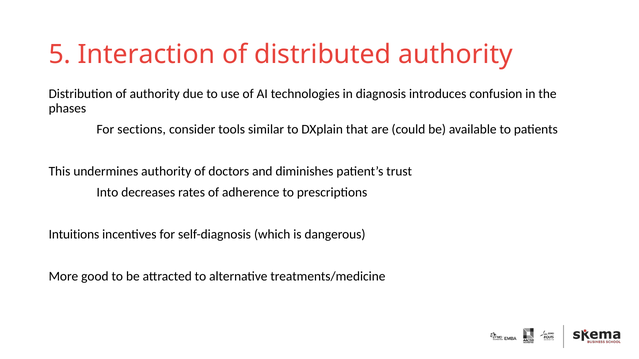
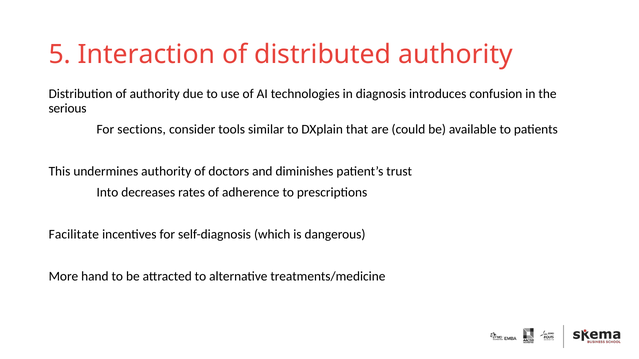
phases: phases -> serious
Intuitions: Intuitions -> Facilitate
good: good -> hand
